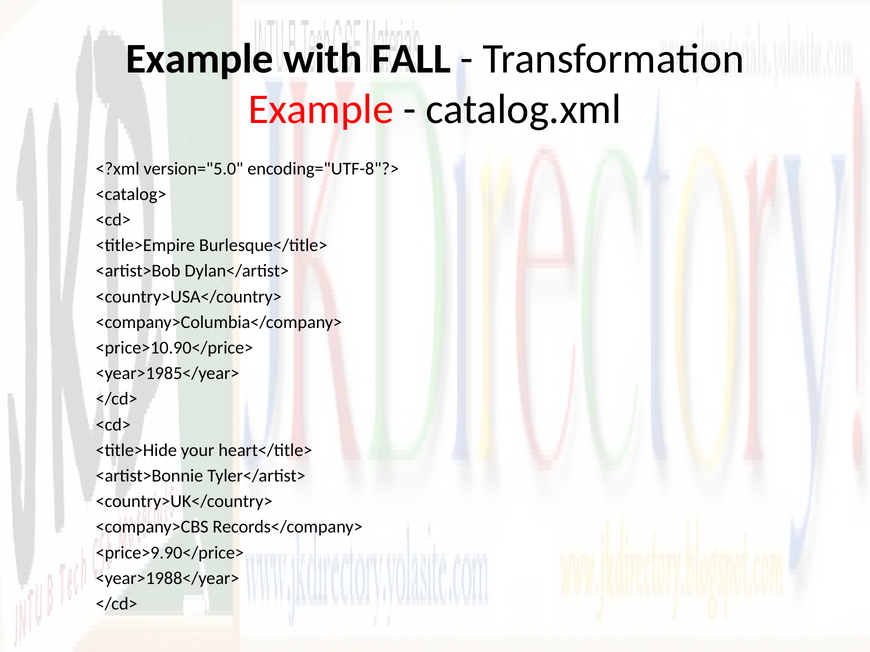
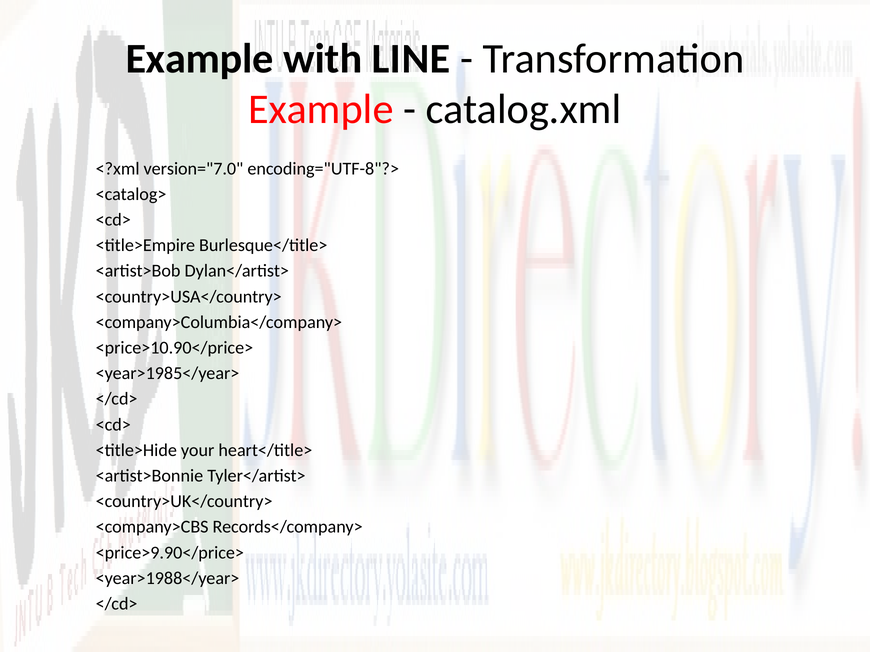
FALL: FALL -> LINE
version="5.0: version="5.0 -> version="7.0
